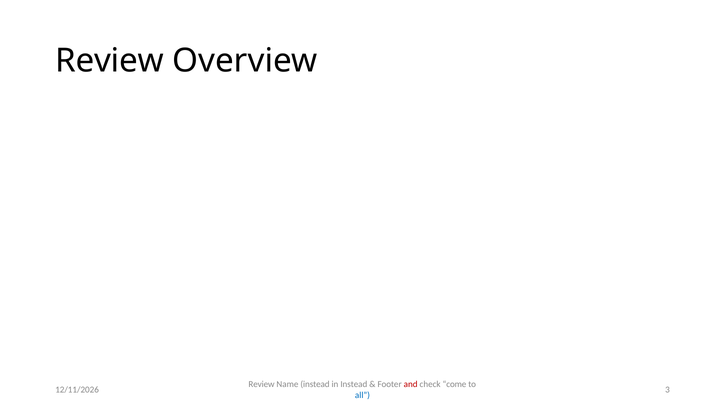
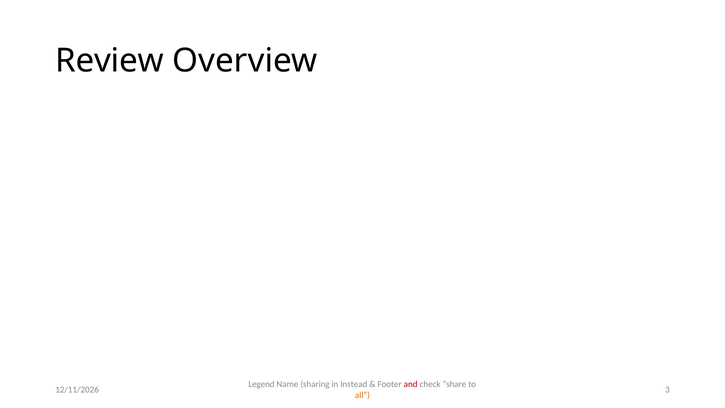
Review at (262, 384): Review -> Legend
Name instead: instead -> sharing
come: come -> share
all colour: blue -> orange
